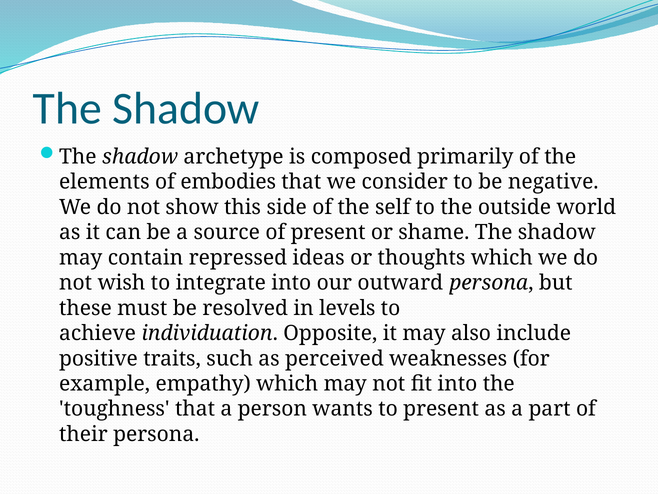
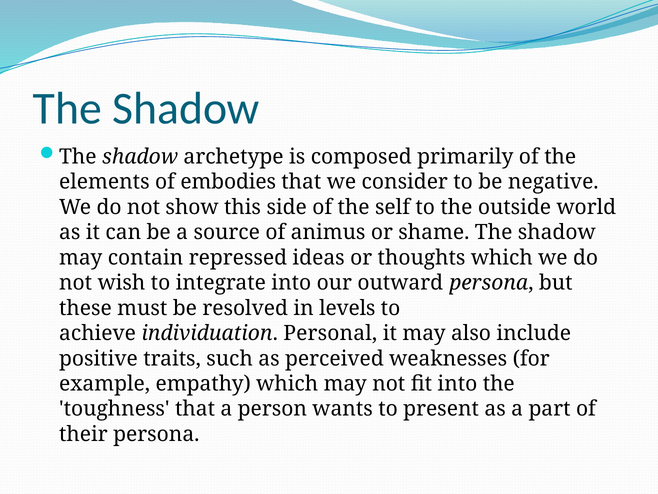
of present: present -> animus
Opposite: Opposite -> Personal
